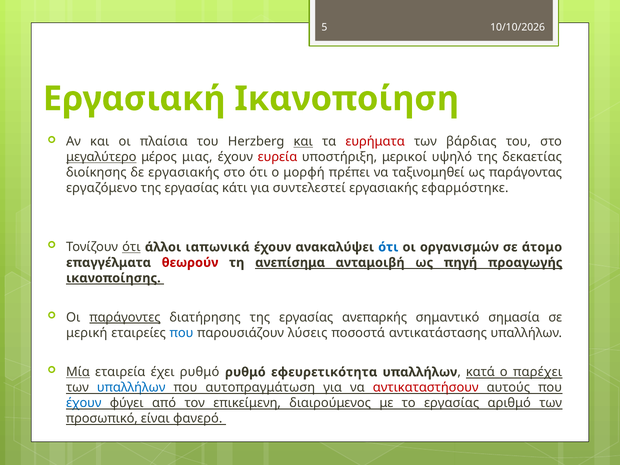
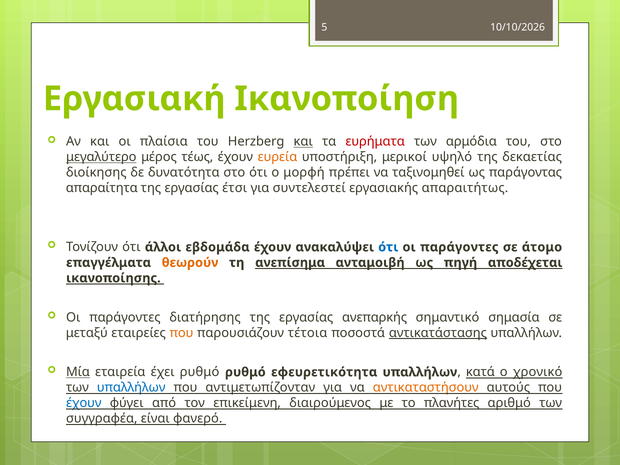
βάρδιας: βάρδιας -> αρμόδια
μιας: μιας -> τέως
ευρεία colour: red -> orange
δε εργασιακής: εργασιακής -> δυνατότητα
εργαζόμενο: εργαζόμενο -> απαραίτητα
κάτι: κάτι -> έτσι
εφαρμόστηκε: εφαρμόστηκε -> απαραιτήτως
ότι at (131, 247) underline: present -> none
ιαπωνικά: ιαπωνικά -> εβδομάδα
οργανισμών at (459, 247): οργανισμών -> παράγοντες
θεωρούν colour: red -> orange
προαγωγής: προαγωγής -> αποδέχεται
παράγοντες at (125, 317) underline: present -> none
μερική: μερική -> μεταξύ
που at (181, 333) colour: blue -> orange
λύσεις: λύσεις -> τέτοια
αντικατάστασης underline: none -> present
παρέχει: παρέχει -> χρονικό
αυτοπραγμάτωση: αυτοπραγμάτωση -> αντιμετωπίζονταν
αντικαταστήσουν colour: red -> orange
το εργασίας: εργασίας -> πλανήτες
προσωπικό: προσωπικό -> συγγραφέα
